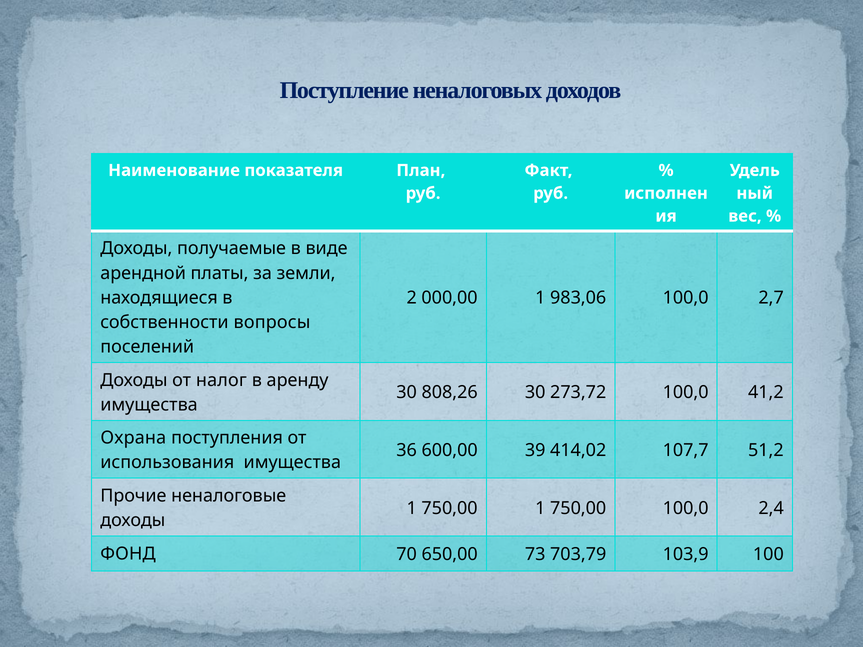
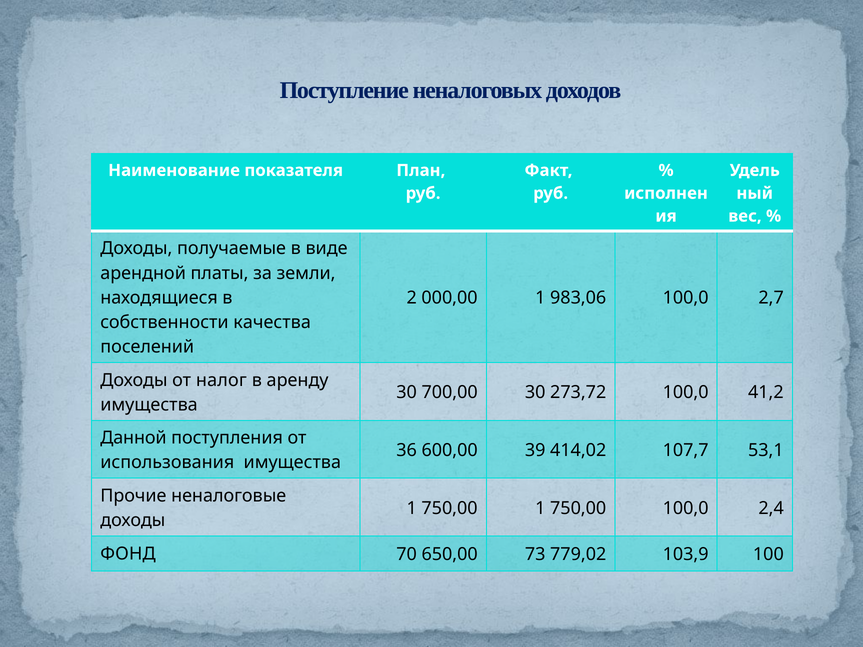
вопросы: вопросы -> качества
808,26: 808,26 -> 700,00
Охрана: Охрана -> Данной
51,2: 51,2 -> 53,1
703,79: 703,79 -> 779,02
